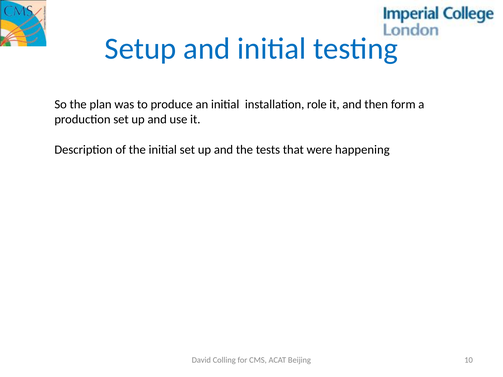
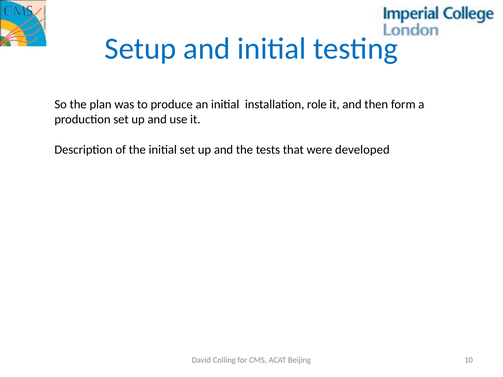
happening: happening -> developed
